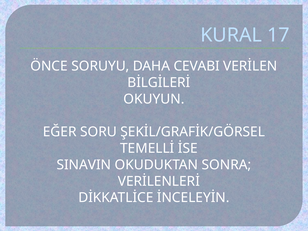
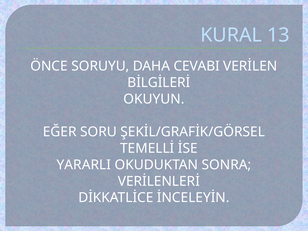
17: 17 -> 13
SINAVIN: SINAVIN -> YARARLI
